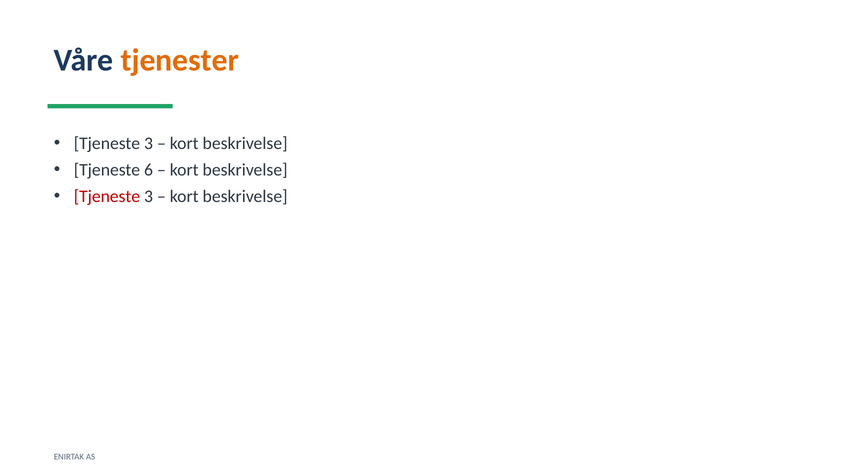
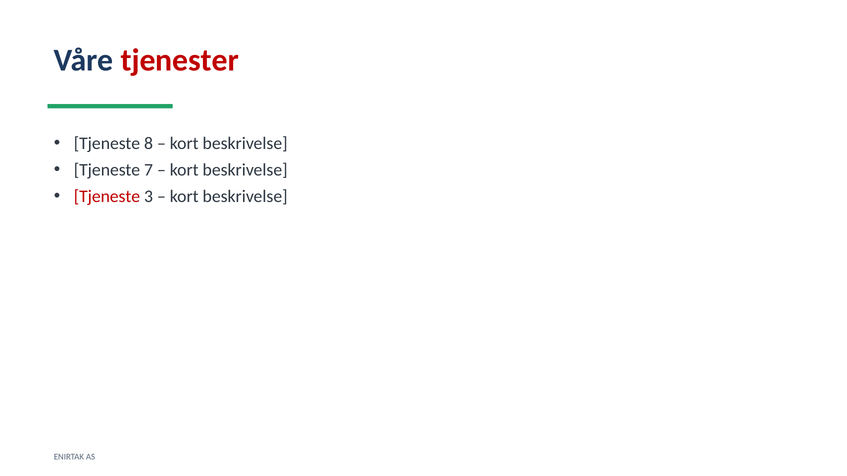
tjenester colour: orange -> red
3 at (148, 143): 3 -> 8
6: 6 -> 7
